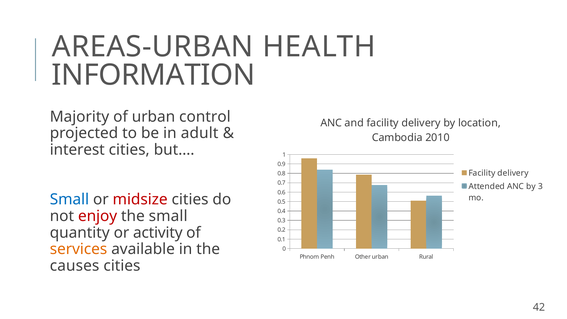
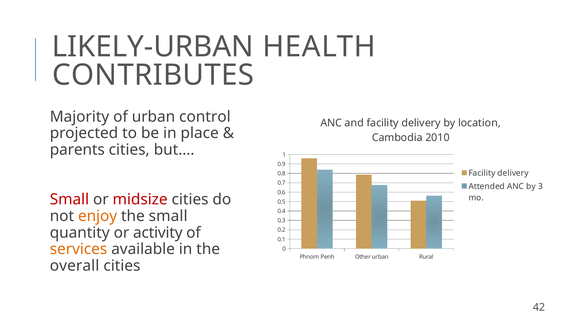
AREAS-URBAN: AREAS-URBAN -> LIKELY-URBAN
INFORMATION: INFORMATION -> CONTRIBUTES
adult: adult -> place
interest: interest -> parents
Small at (69, 199) colour: blue -> red
enjoy colour: red -> orange
causes: causes -> overall
